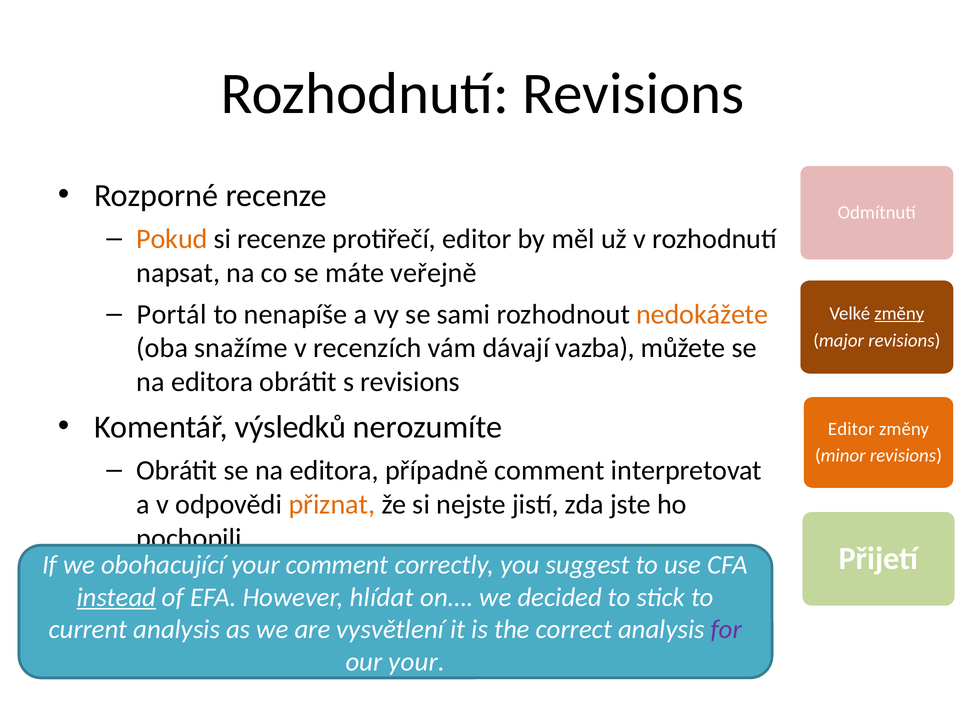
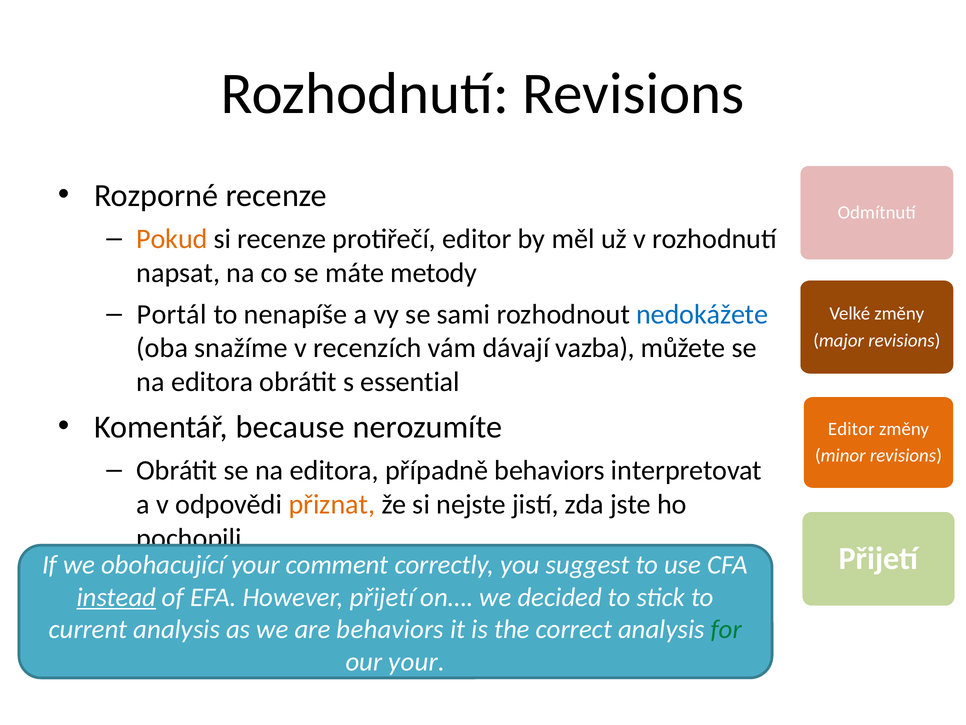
veřejně: veřejně -> metody
nedokážete colour: orange -> blue
změny at (899, 313) underline: present -> none
s revisions: revisions -> essential
výsledků: výsledků -> because
případně comment: comment -> behaviors
However hlídat: hlídat -> přijetí
are vysvětlení: vysvětlení -> behaviors
for colour: purple -> green
